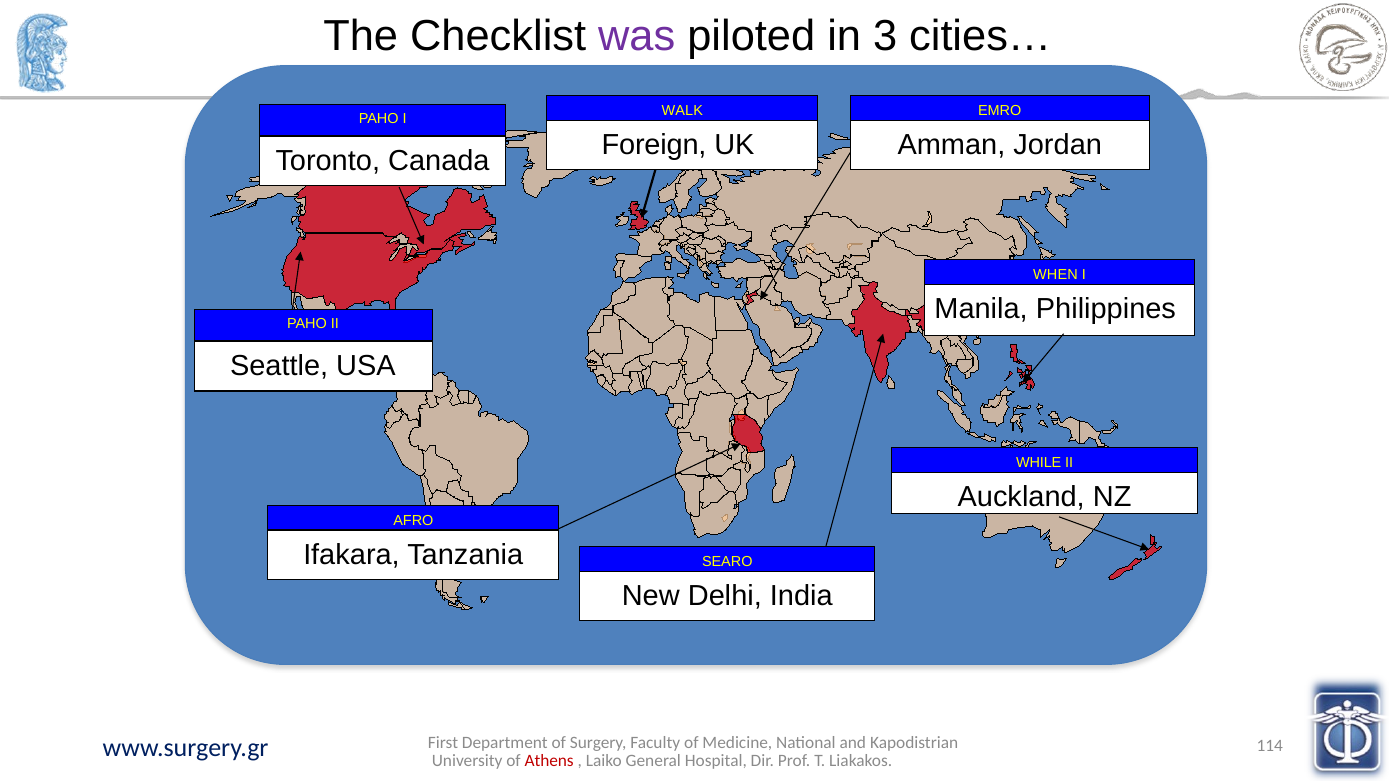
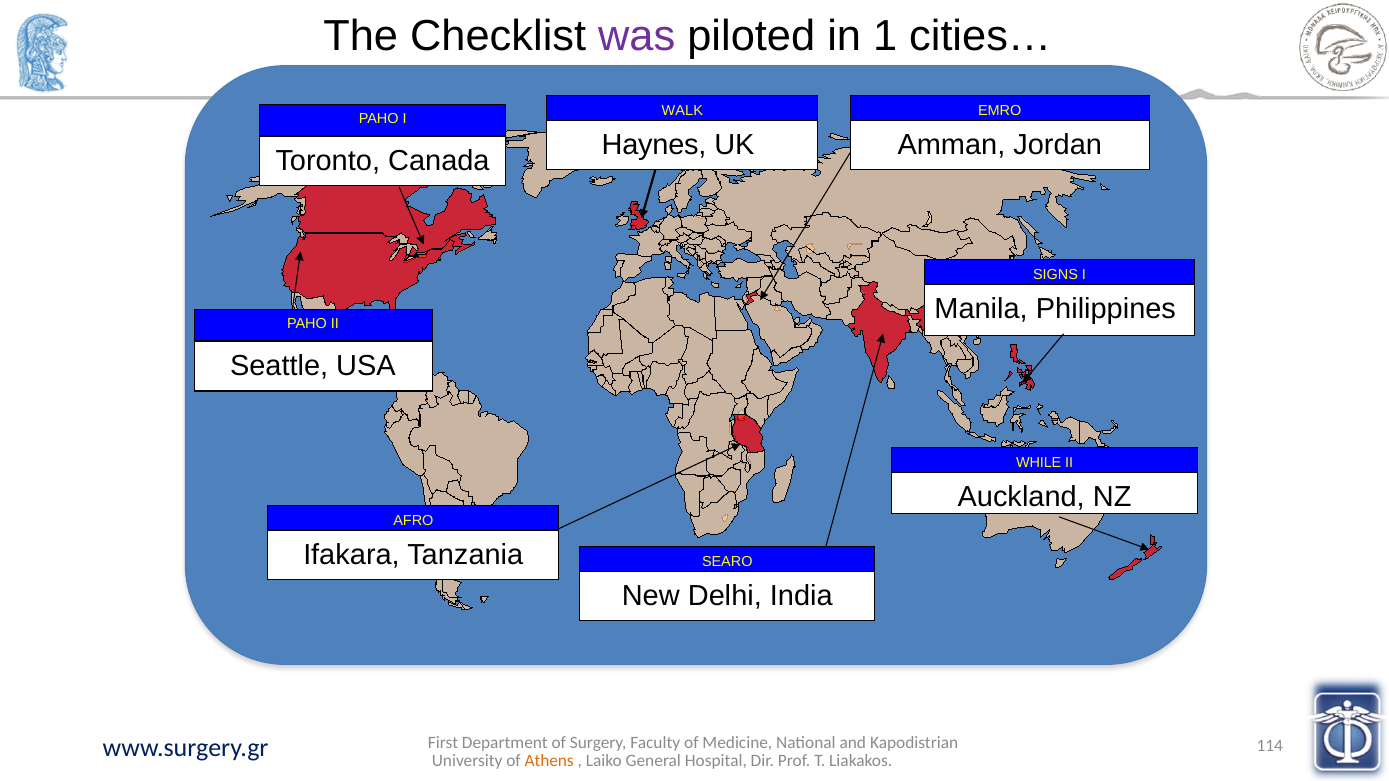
3: 3 -> 1
Foreign: Foreign -> Haynes
WHEN: WHEN -> SIGNS
Athens colour: red -> orange
